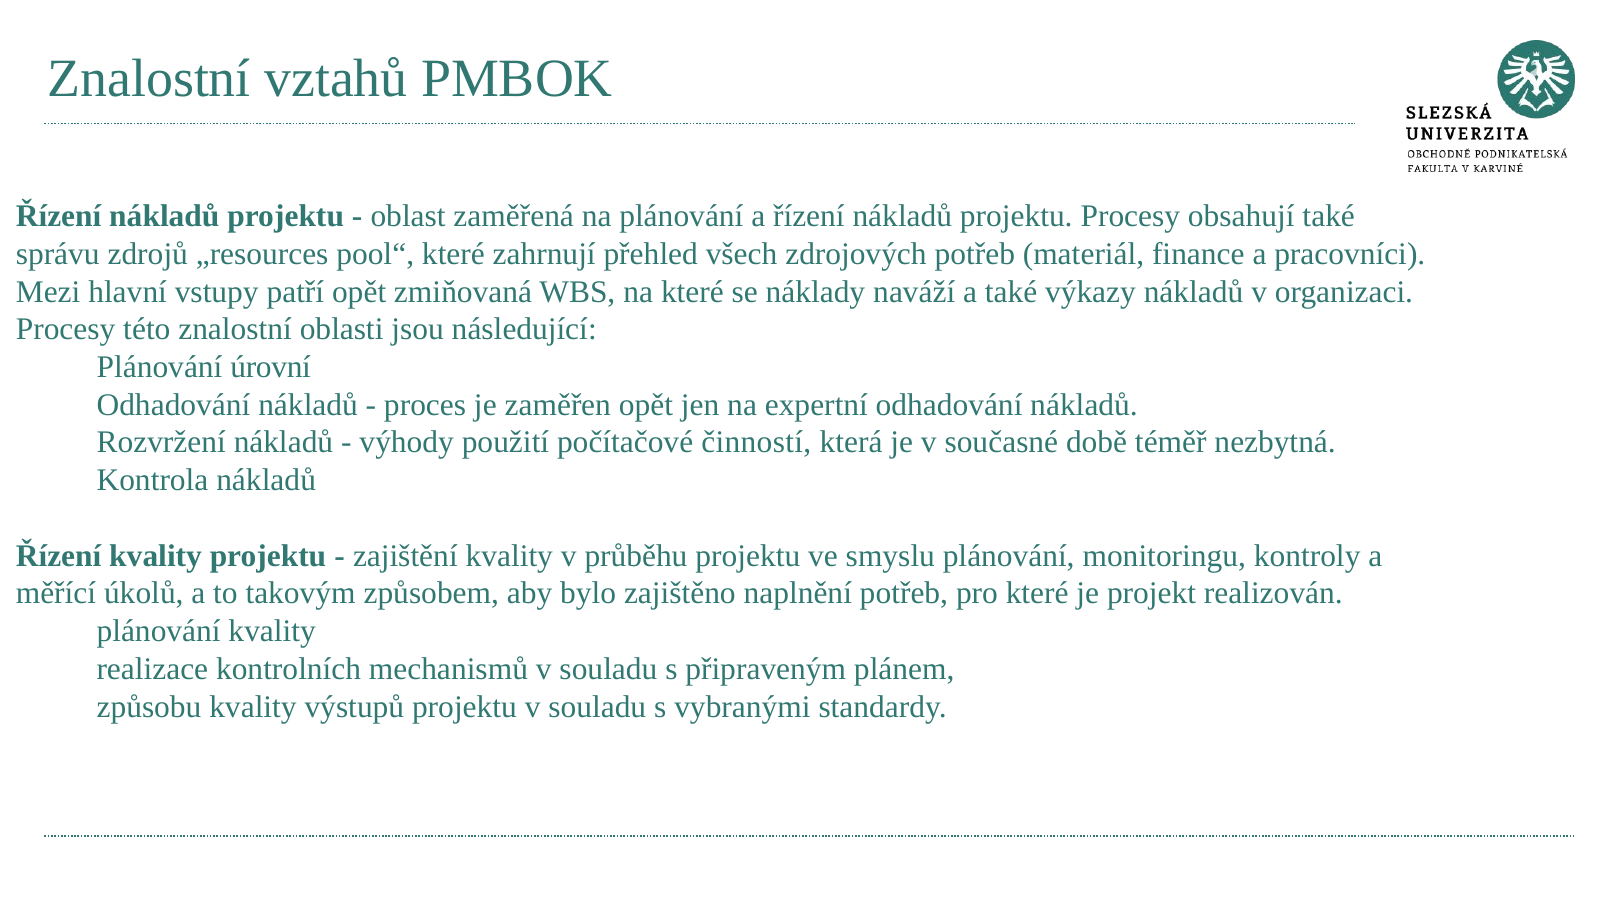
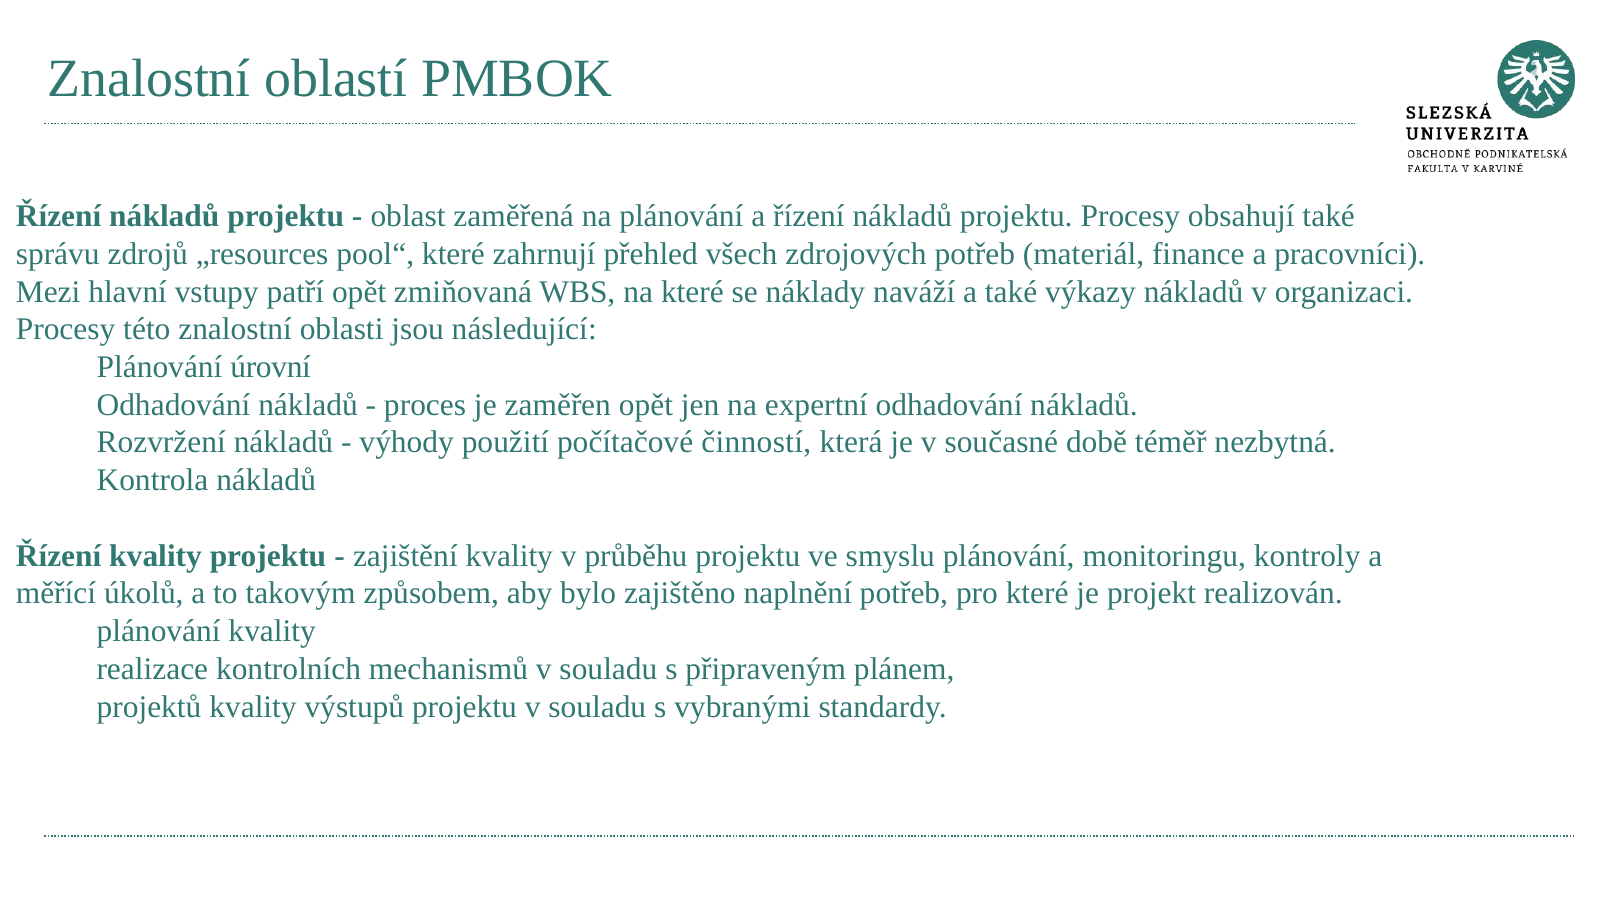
vztahů: vztahů -> oblastí
způsobu: způsobu -> projektů
